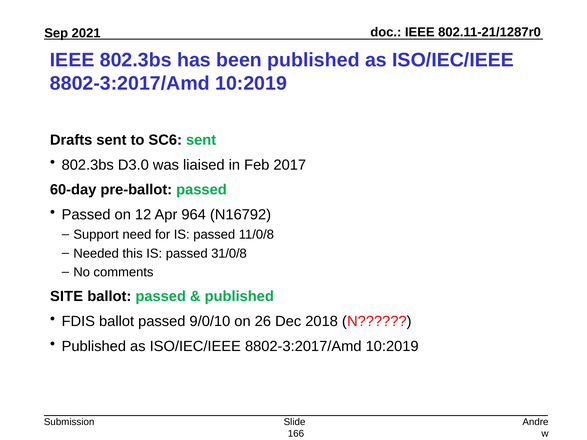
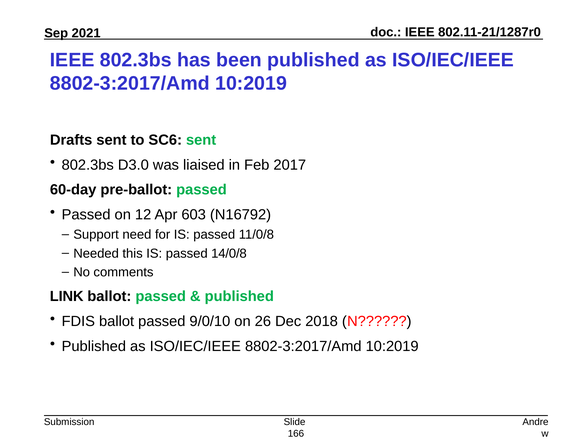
964: 964 -> 603
31/0/8: 31/0/8 -> 14/0/8
SITE: SITE -> LINK
